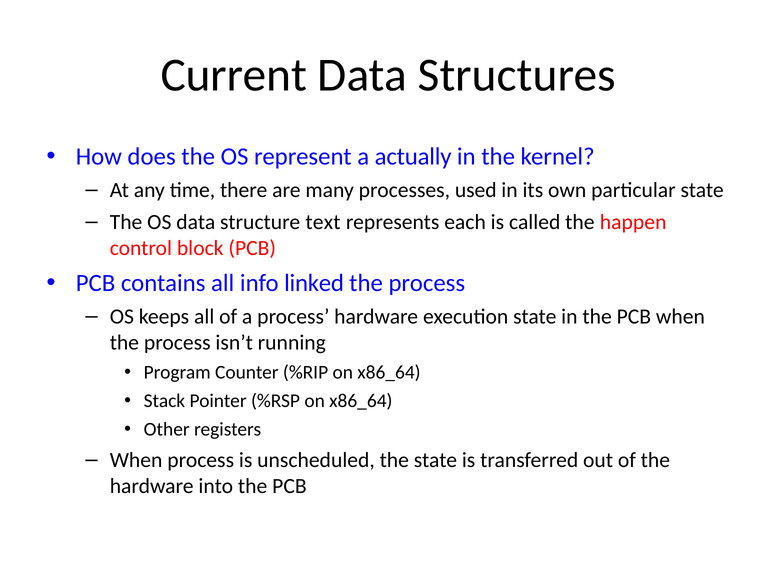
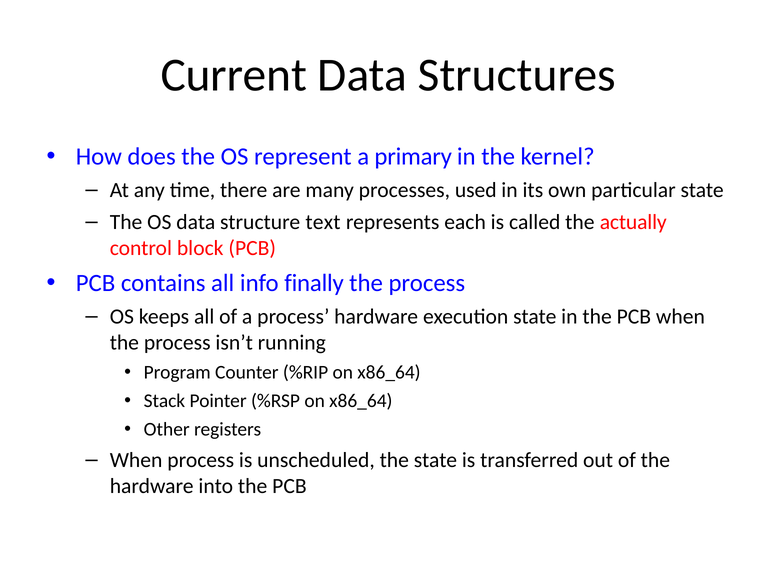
actually: actually -> primary
happen: happen -> actually
linked: linked -> finally
